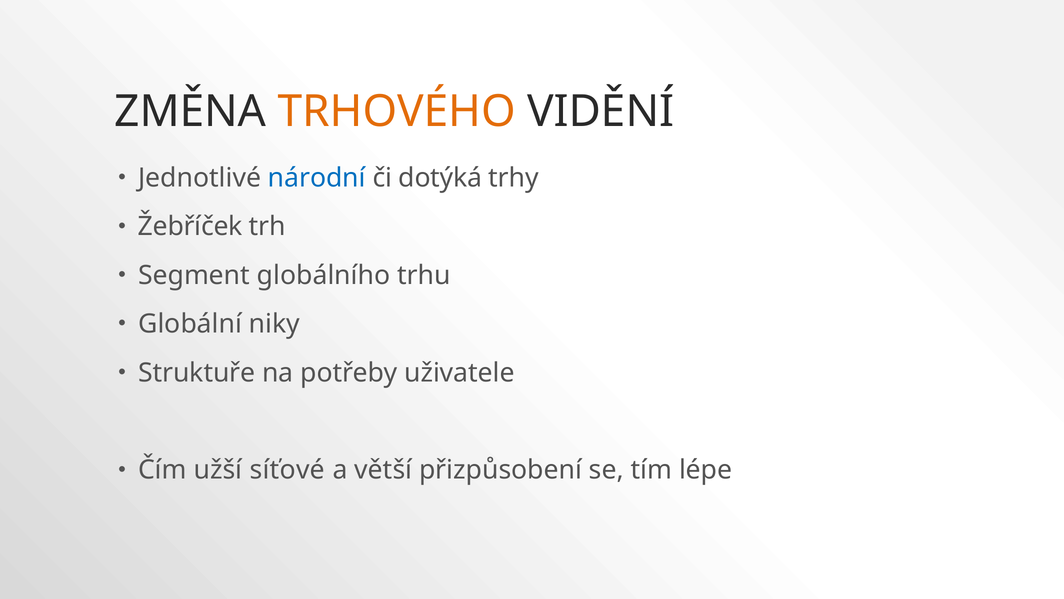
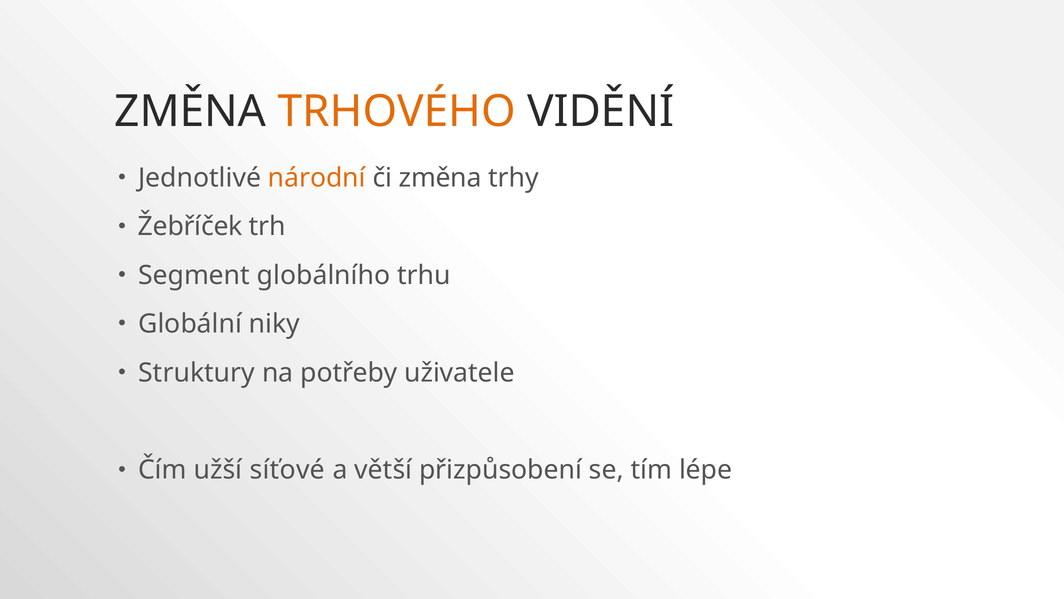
národní colour: blue -> orange
či dotýká: dotýká -> změna
Struktuře: Struktuře -> Struktury
